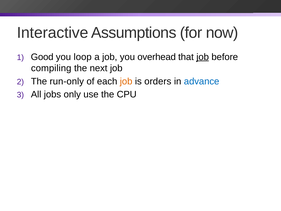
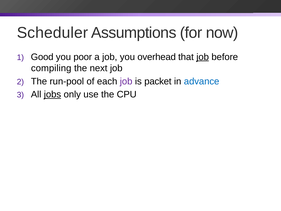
Interactive: Interactive -> Scheduler
loop: loop -> poor
run-only: run-only -> run-pool
job at (126, 81) colour: orange -> purple
orders: orders -> packet
jobs underline: none -> present
